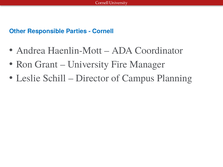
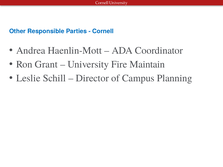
Manager: Manager -> Maintain
